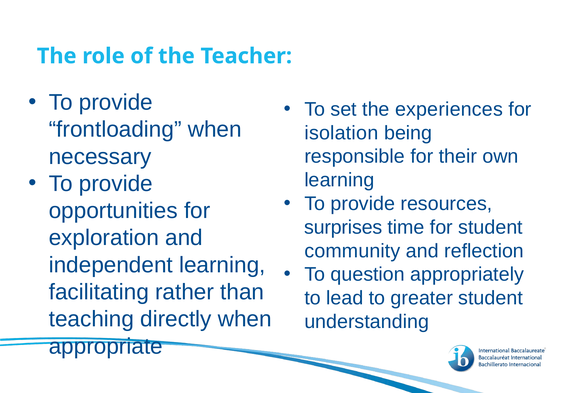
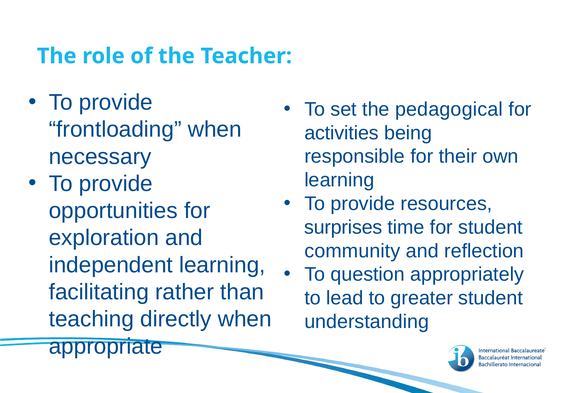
experiences: experiences -> pedagogical
isolation: isolation -> activities
